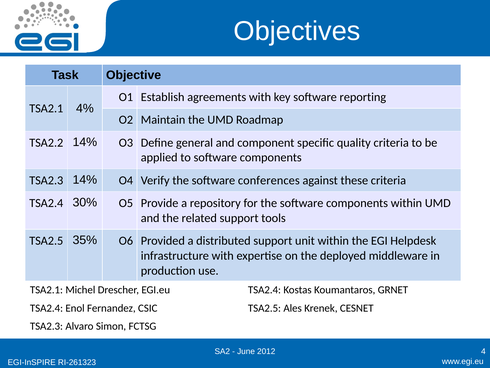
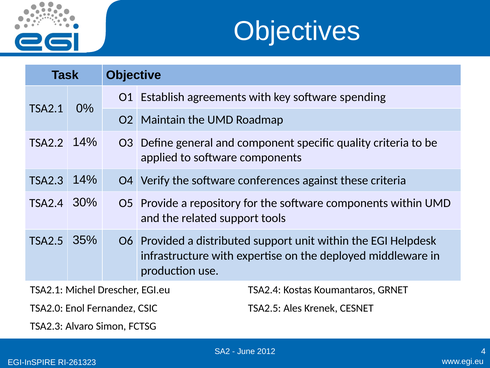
reporting: reporting -> spending
4%: 4% -> 0%
TSA2.4 at (46, 308): TSA2.4 -> TSA2.0
